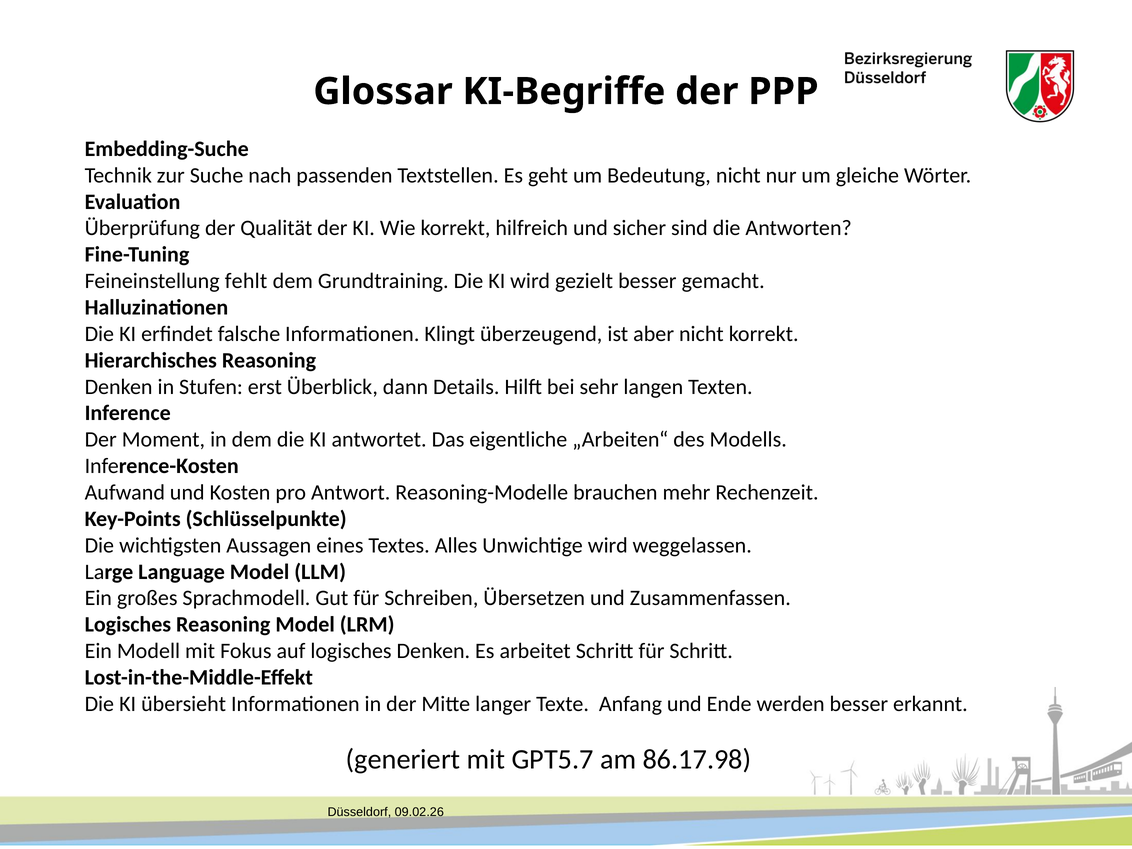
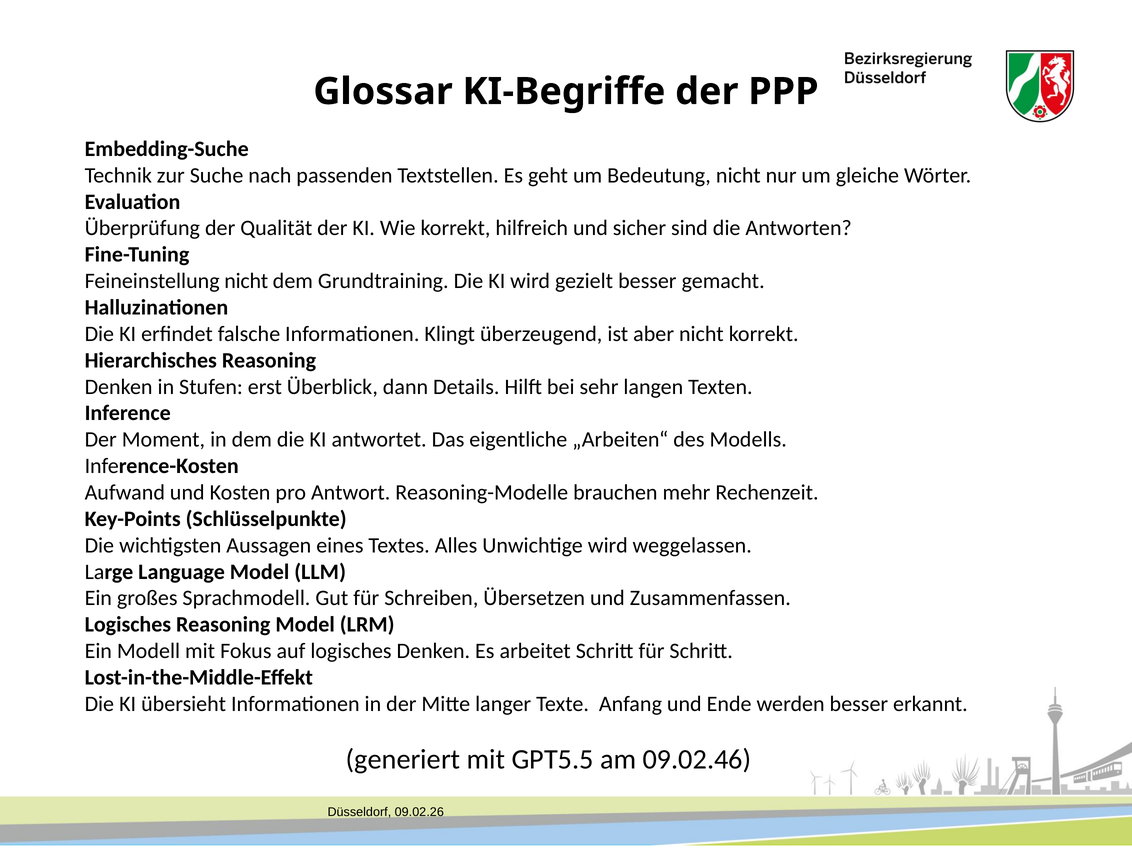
Feineinstellung fehlt: fehlt -> nicht
GPT5.7: GPT5.7 -> GPT5.5
86.17.98: 86.17.98 -> 09.02.46
